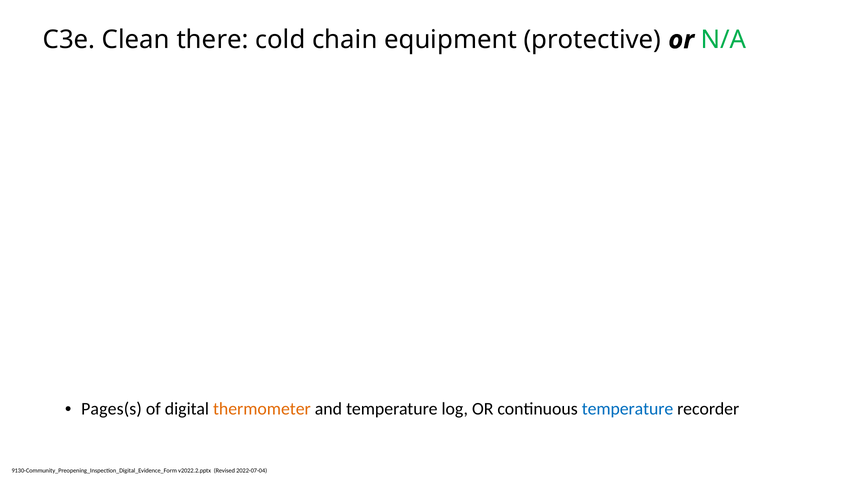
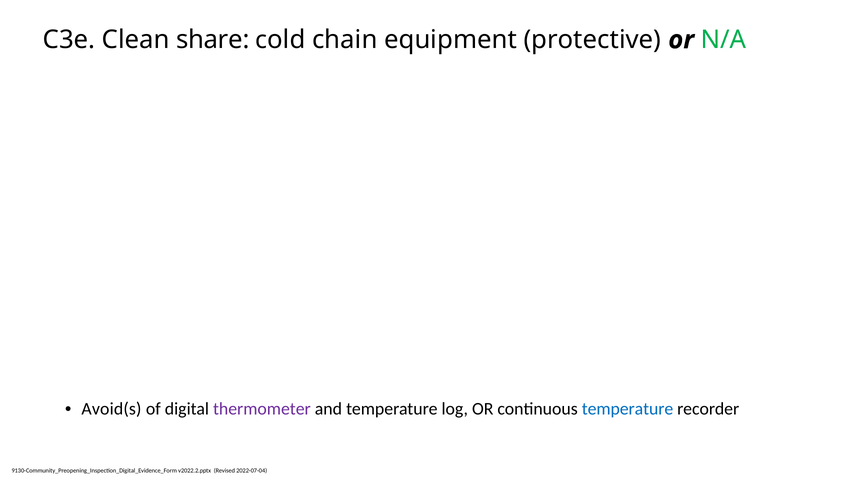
there: there -> share
Pages(s: Pages(s -> Avoid(s
thermometer colour: orange -> purple
